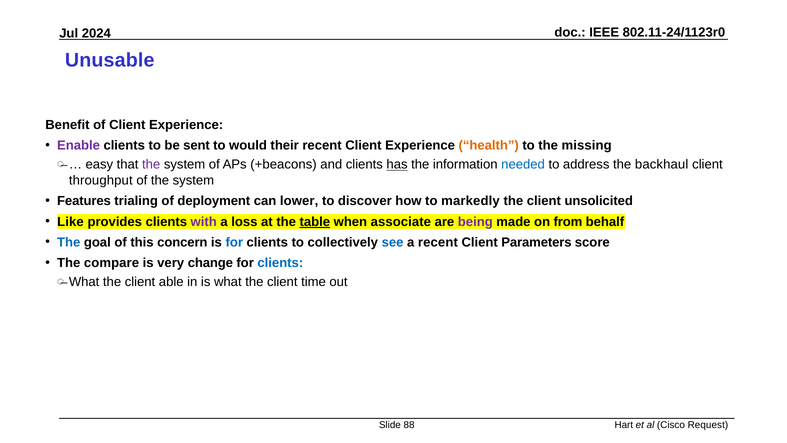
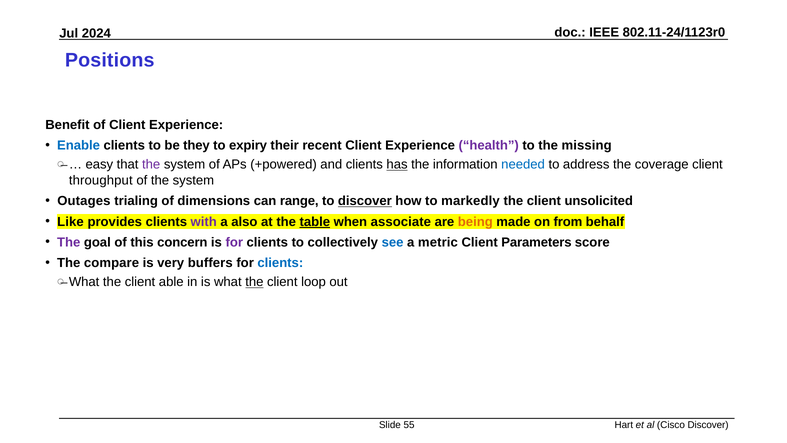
Unusable: Unusable -> Positions
Enable colour: purple -> blue
sent: sent -> they
would: would -> expiry
health colour: orange -> purple
+beacons: +beacons -> +powered
backhaul: backhaul -> coverage
Features: Features -> Outages
deployment: deployment -> dimensions
lower: lower -> range
discover at (365, 201) underline: none -> present
loss: loss -> also
being colour: purple -> orange
The at (69, 242) colour: blue -> purple
for at (234, 242) colour: blue -> purple
a recent: recent -> metric
change: change -> buffers
the at (254, 282) underline: none -> present
time: time -> loop
88: 88 -> 55
Cisco Request: Request -> Discover
